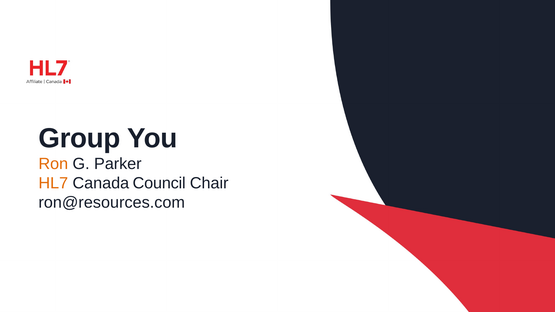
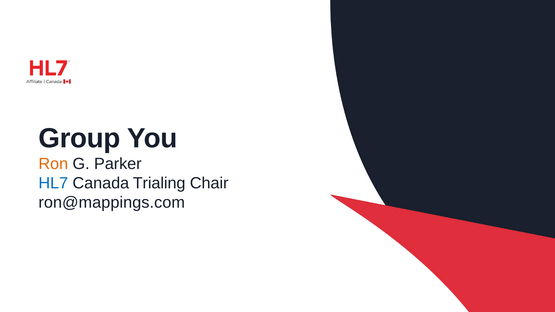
HL7 colour: orange -> blue
Council: Council -> Trialing
ron@resources.com: ron@resources.com -> ron@mappings.com
